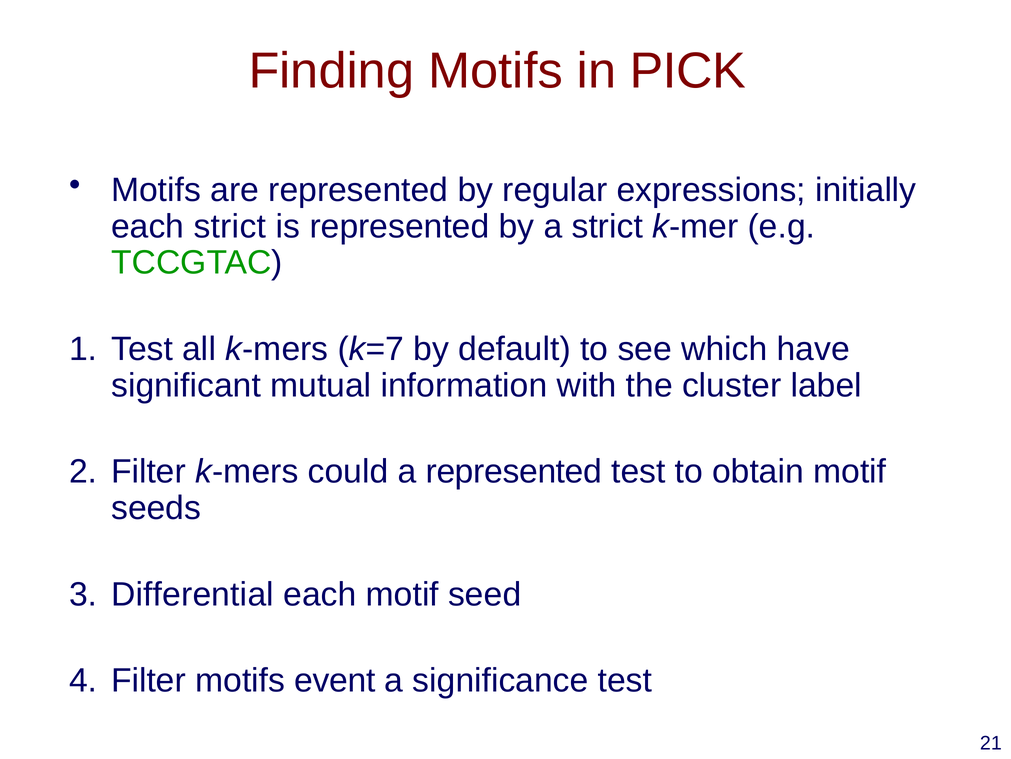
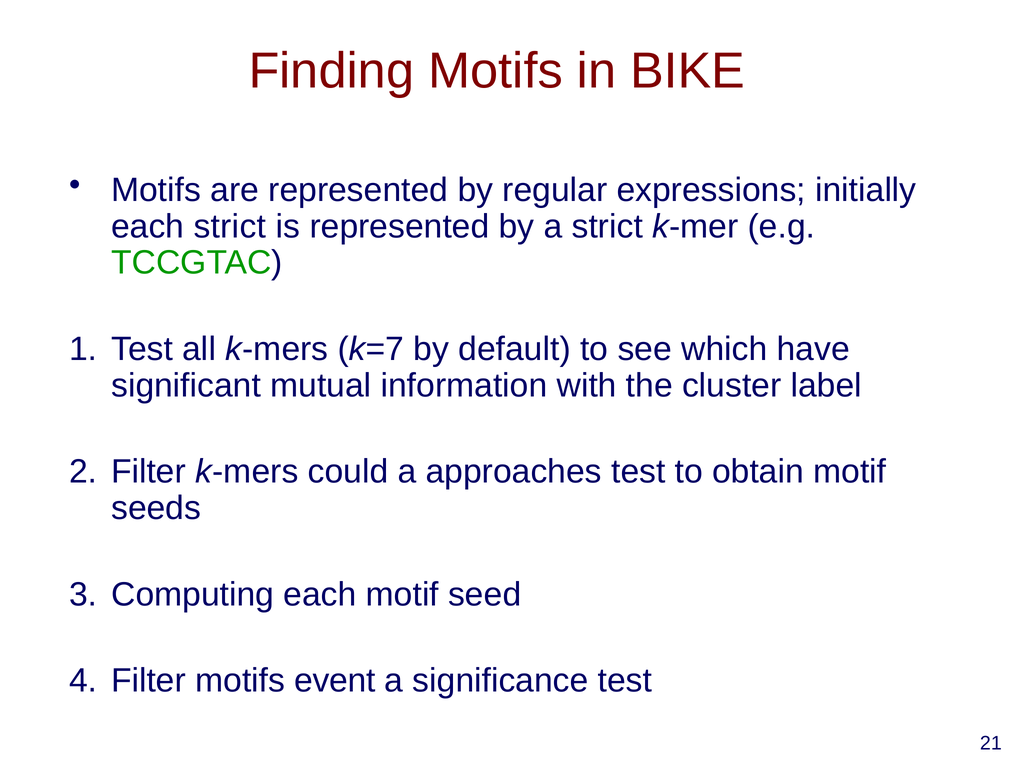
PICK: PICK -> BIKE
a represented: represented -> approaches
Differential: Differential -> Computing
